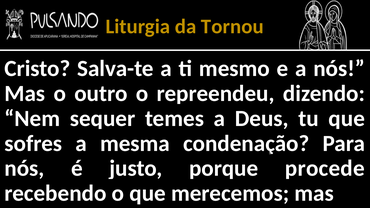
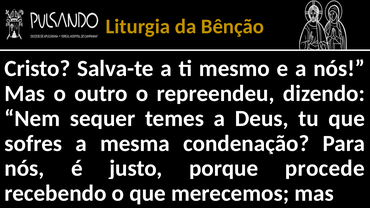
Tornou: Tornou -> Bênção
